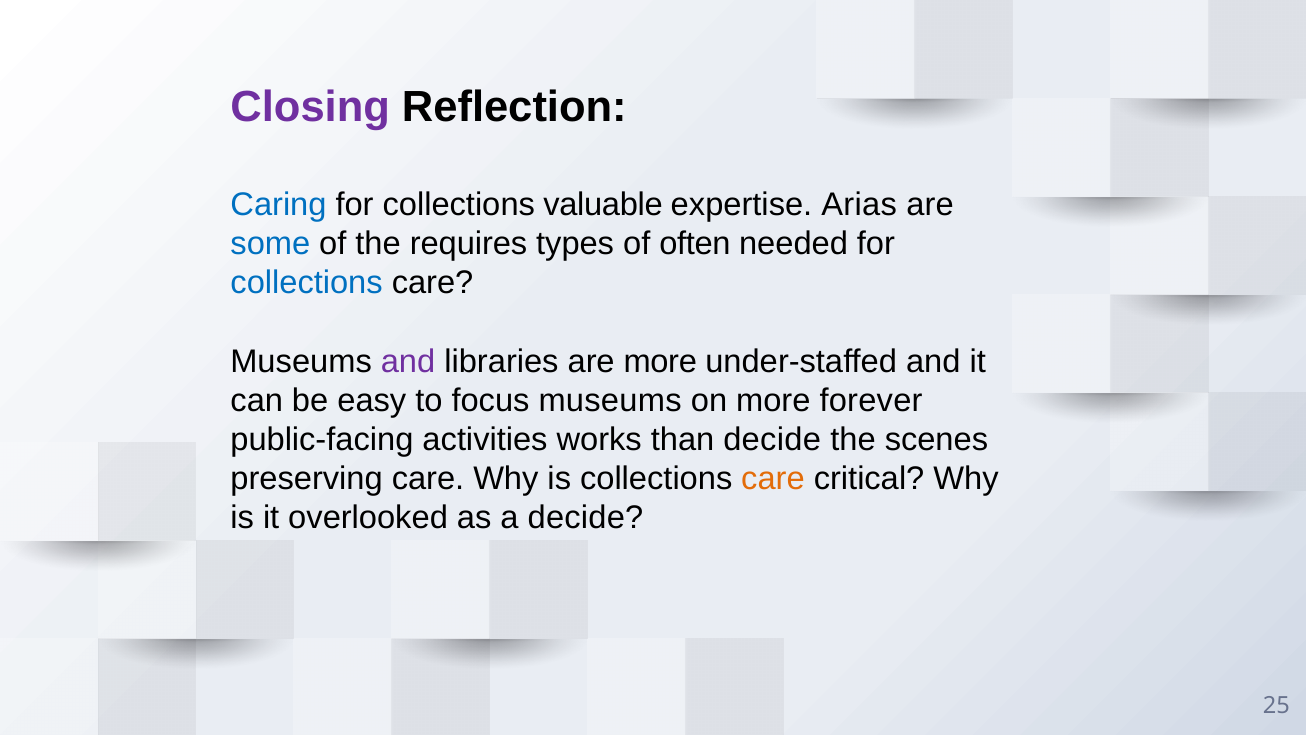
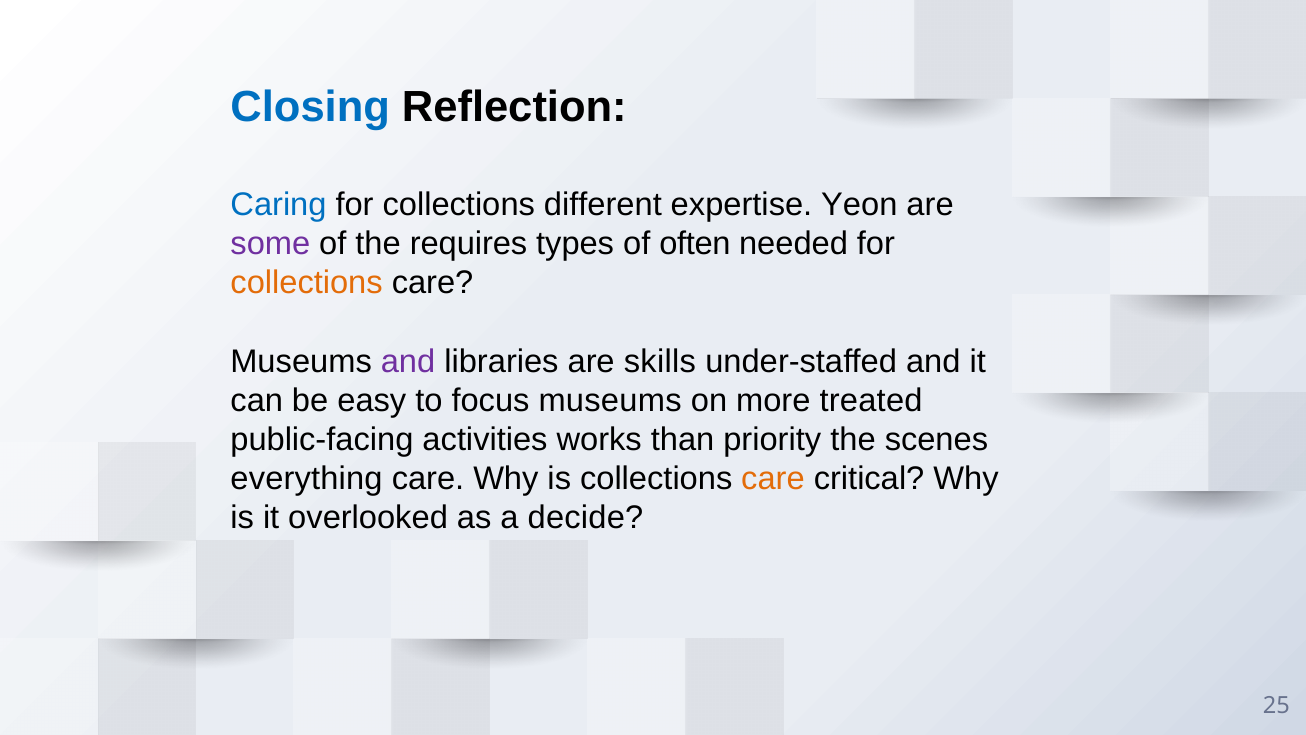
Closing colour: purple -> blue
valuable: valuable -> different
Arias: Arias -> Yeon
some colour: blue -> purple
collections at (307, 283) colour: blue -> orange
are more: more -> skills
forever: forever -> treated
than decide: decide -> priority
preserving: preserving -> everything
